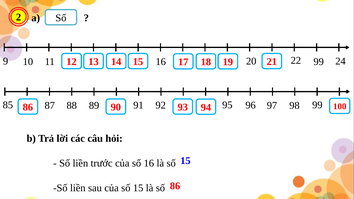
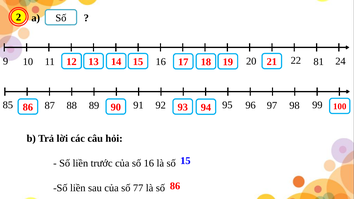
22 99: 99 -> 81
số 15: 15 -> 77
